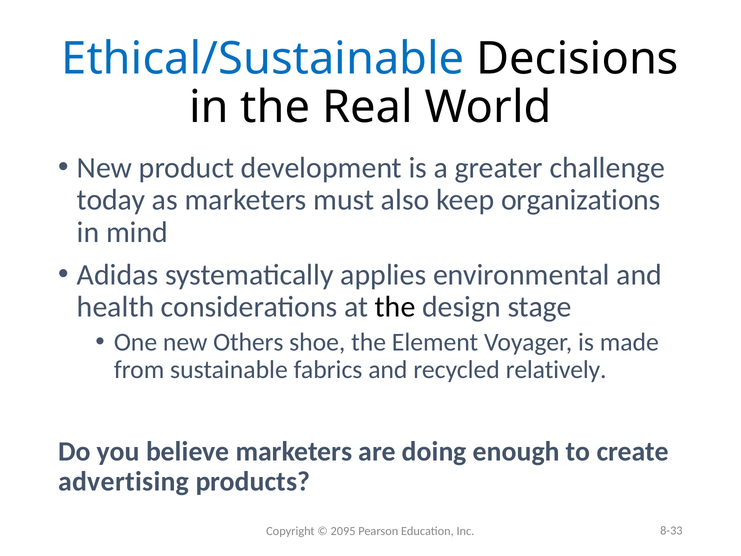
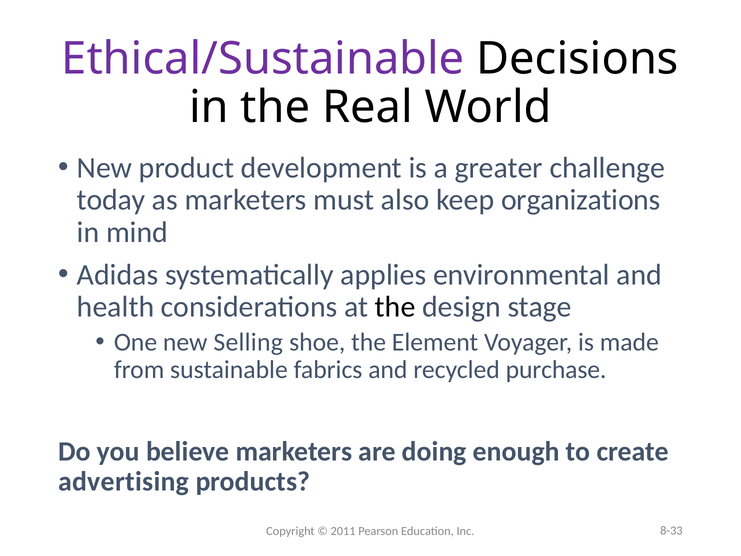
Ethical/Sustainable colour: blue -> purple
Others: Others -> Selling
relatively: relatively -> purchase
2095: 2095 -> 2011
